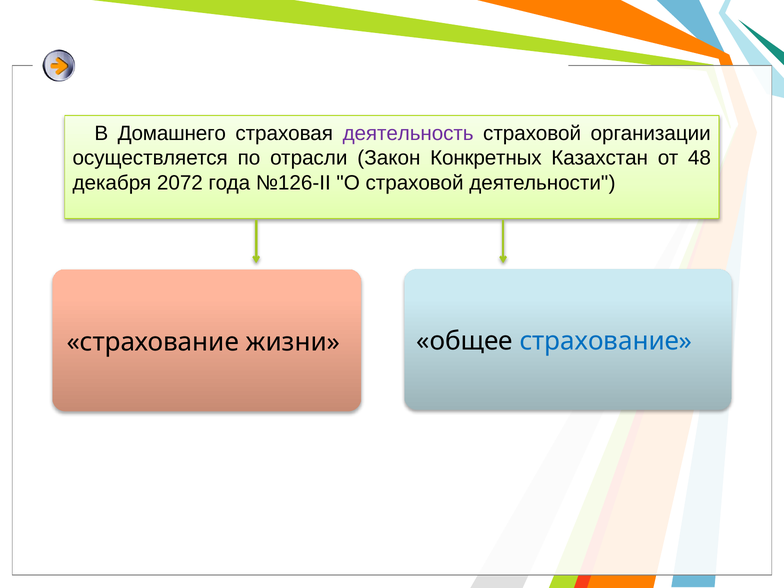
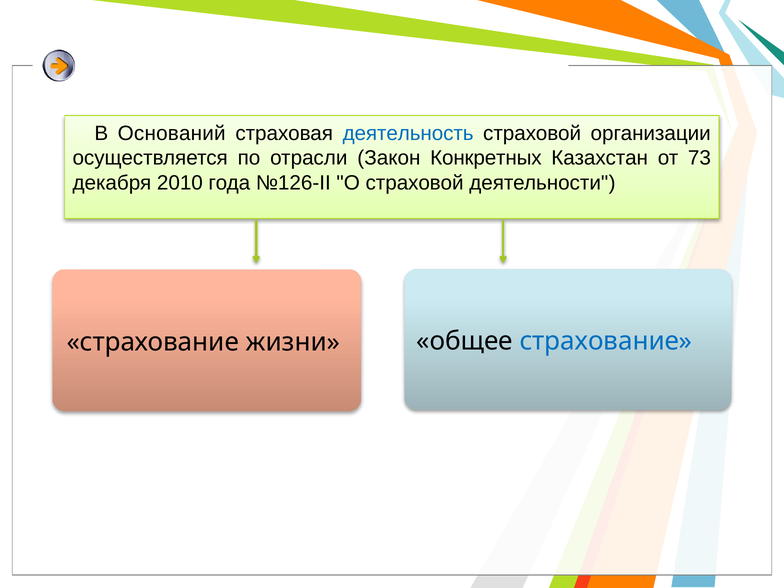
Домашнего: Домашнего -> Оснований
деятельность colour: purple -> blue
48: 48 -> 73
2072: 2072 -> 2010
